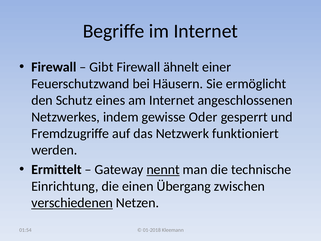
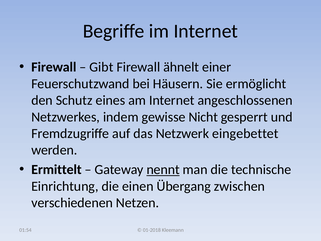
Oder: Oder -> Nicht
funktioniert: funktioniert -> eingebettet
verschiedenen underline: present -> none
